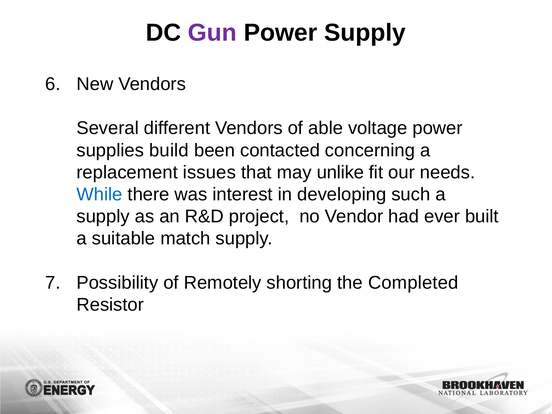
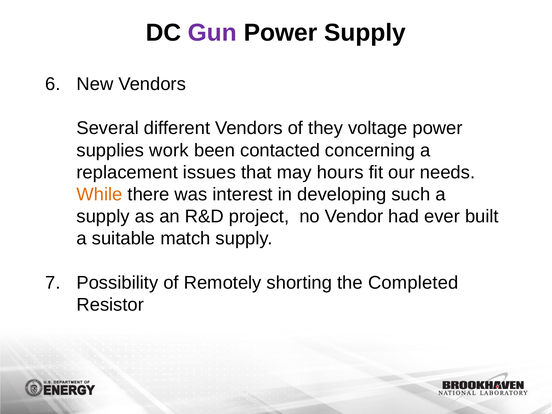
able: able -> they
build: build -> work
unlike: unlike -> hours
While colour: blue -> orange
